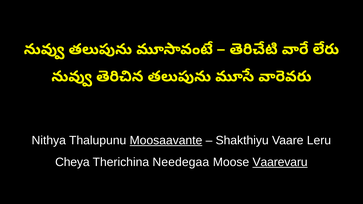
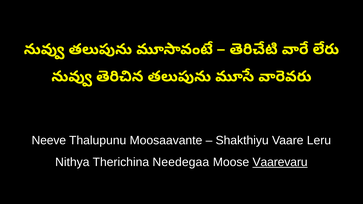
Nithya: Nithya -> Neeve
Moosaavante underline: present -> none
Cheya: Cheya -> Nithya
